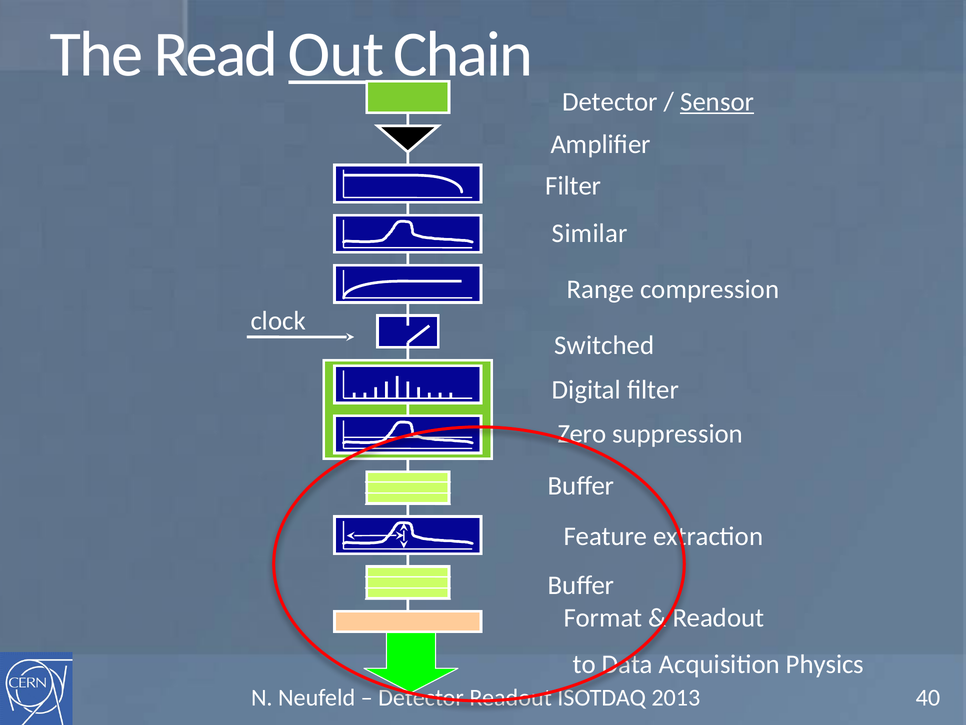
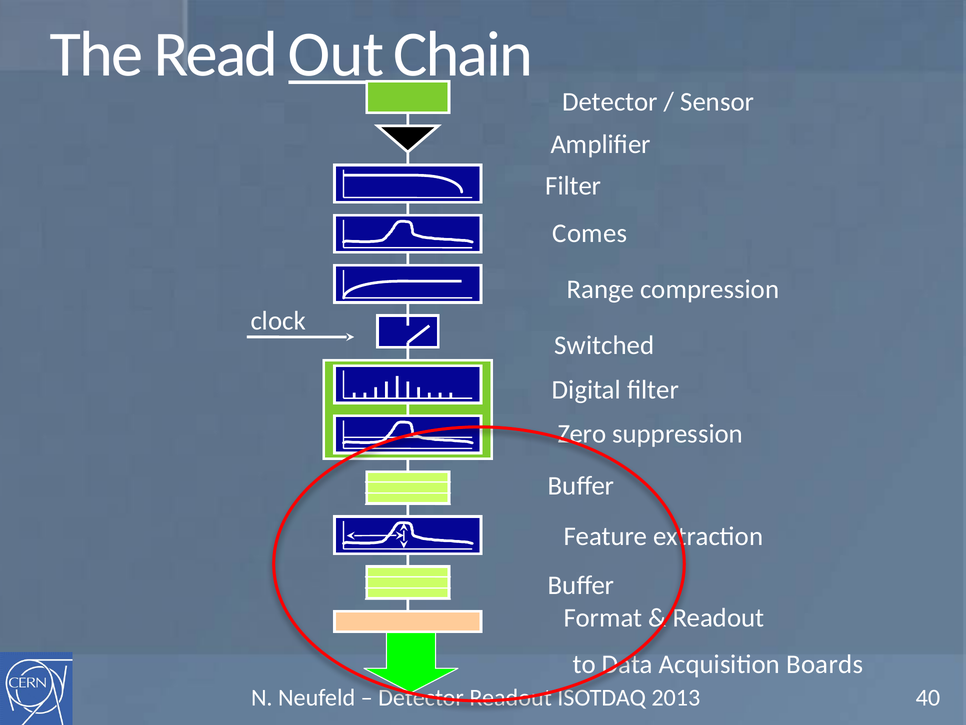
Sensor underline: present -> none
Similar: Similar -> Comes
Physics: Physics -> Boards
